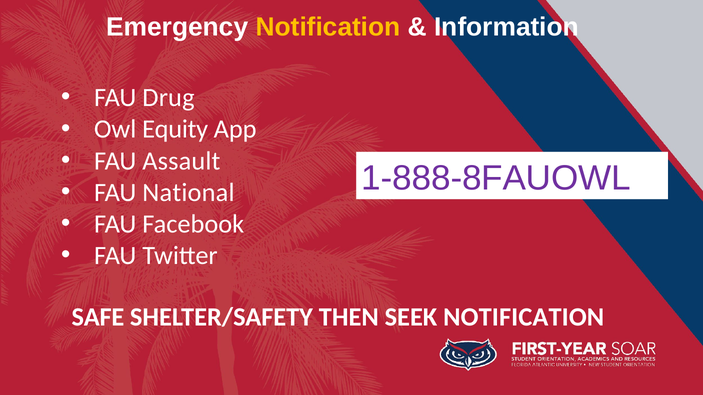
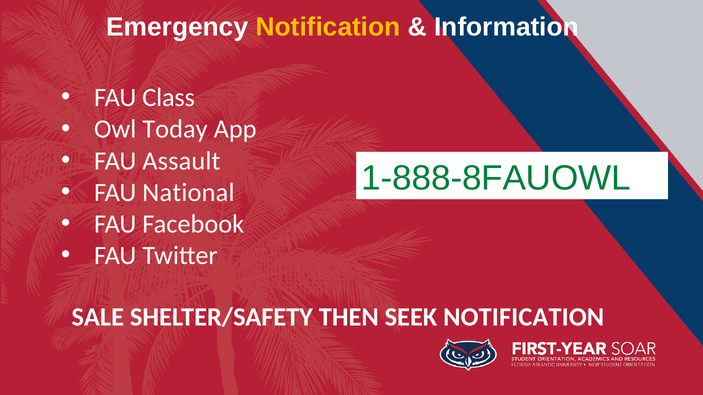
Drug: Drug -> Class
Equity: Equity -> Today
1-888-8FAUOWL colour: purple -> green
SAFE: SAFE -> SALE
